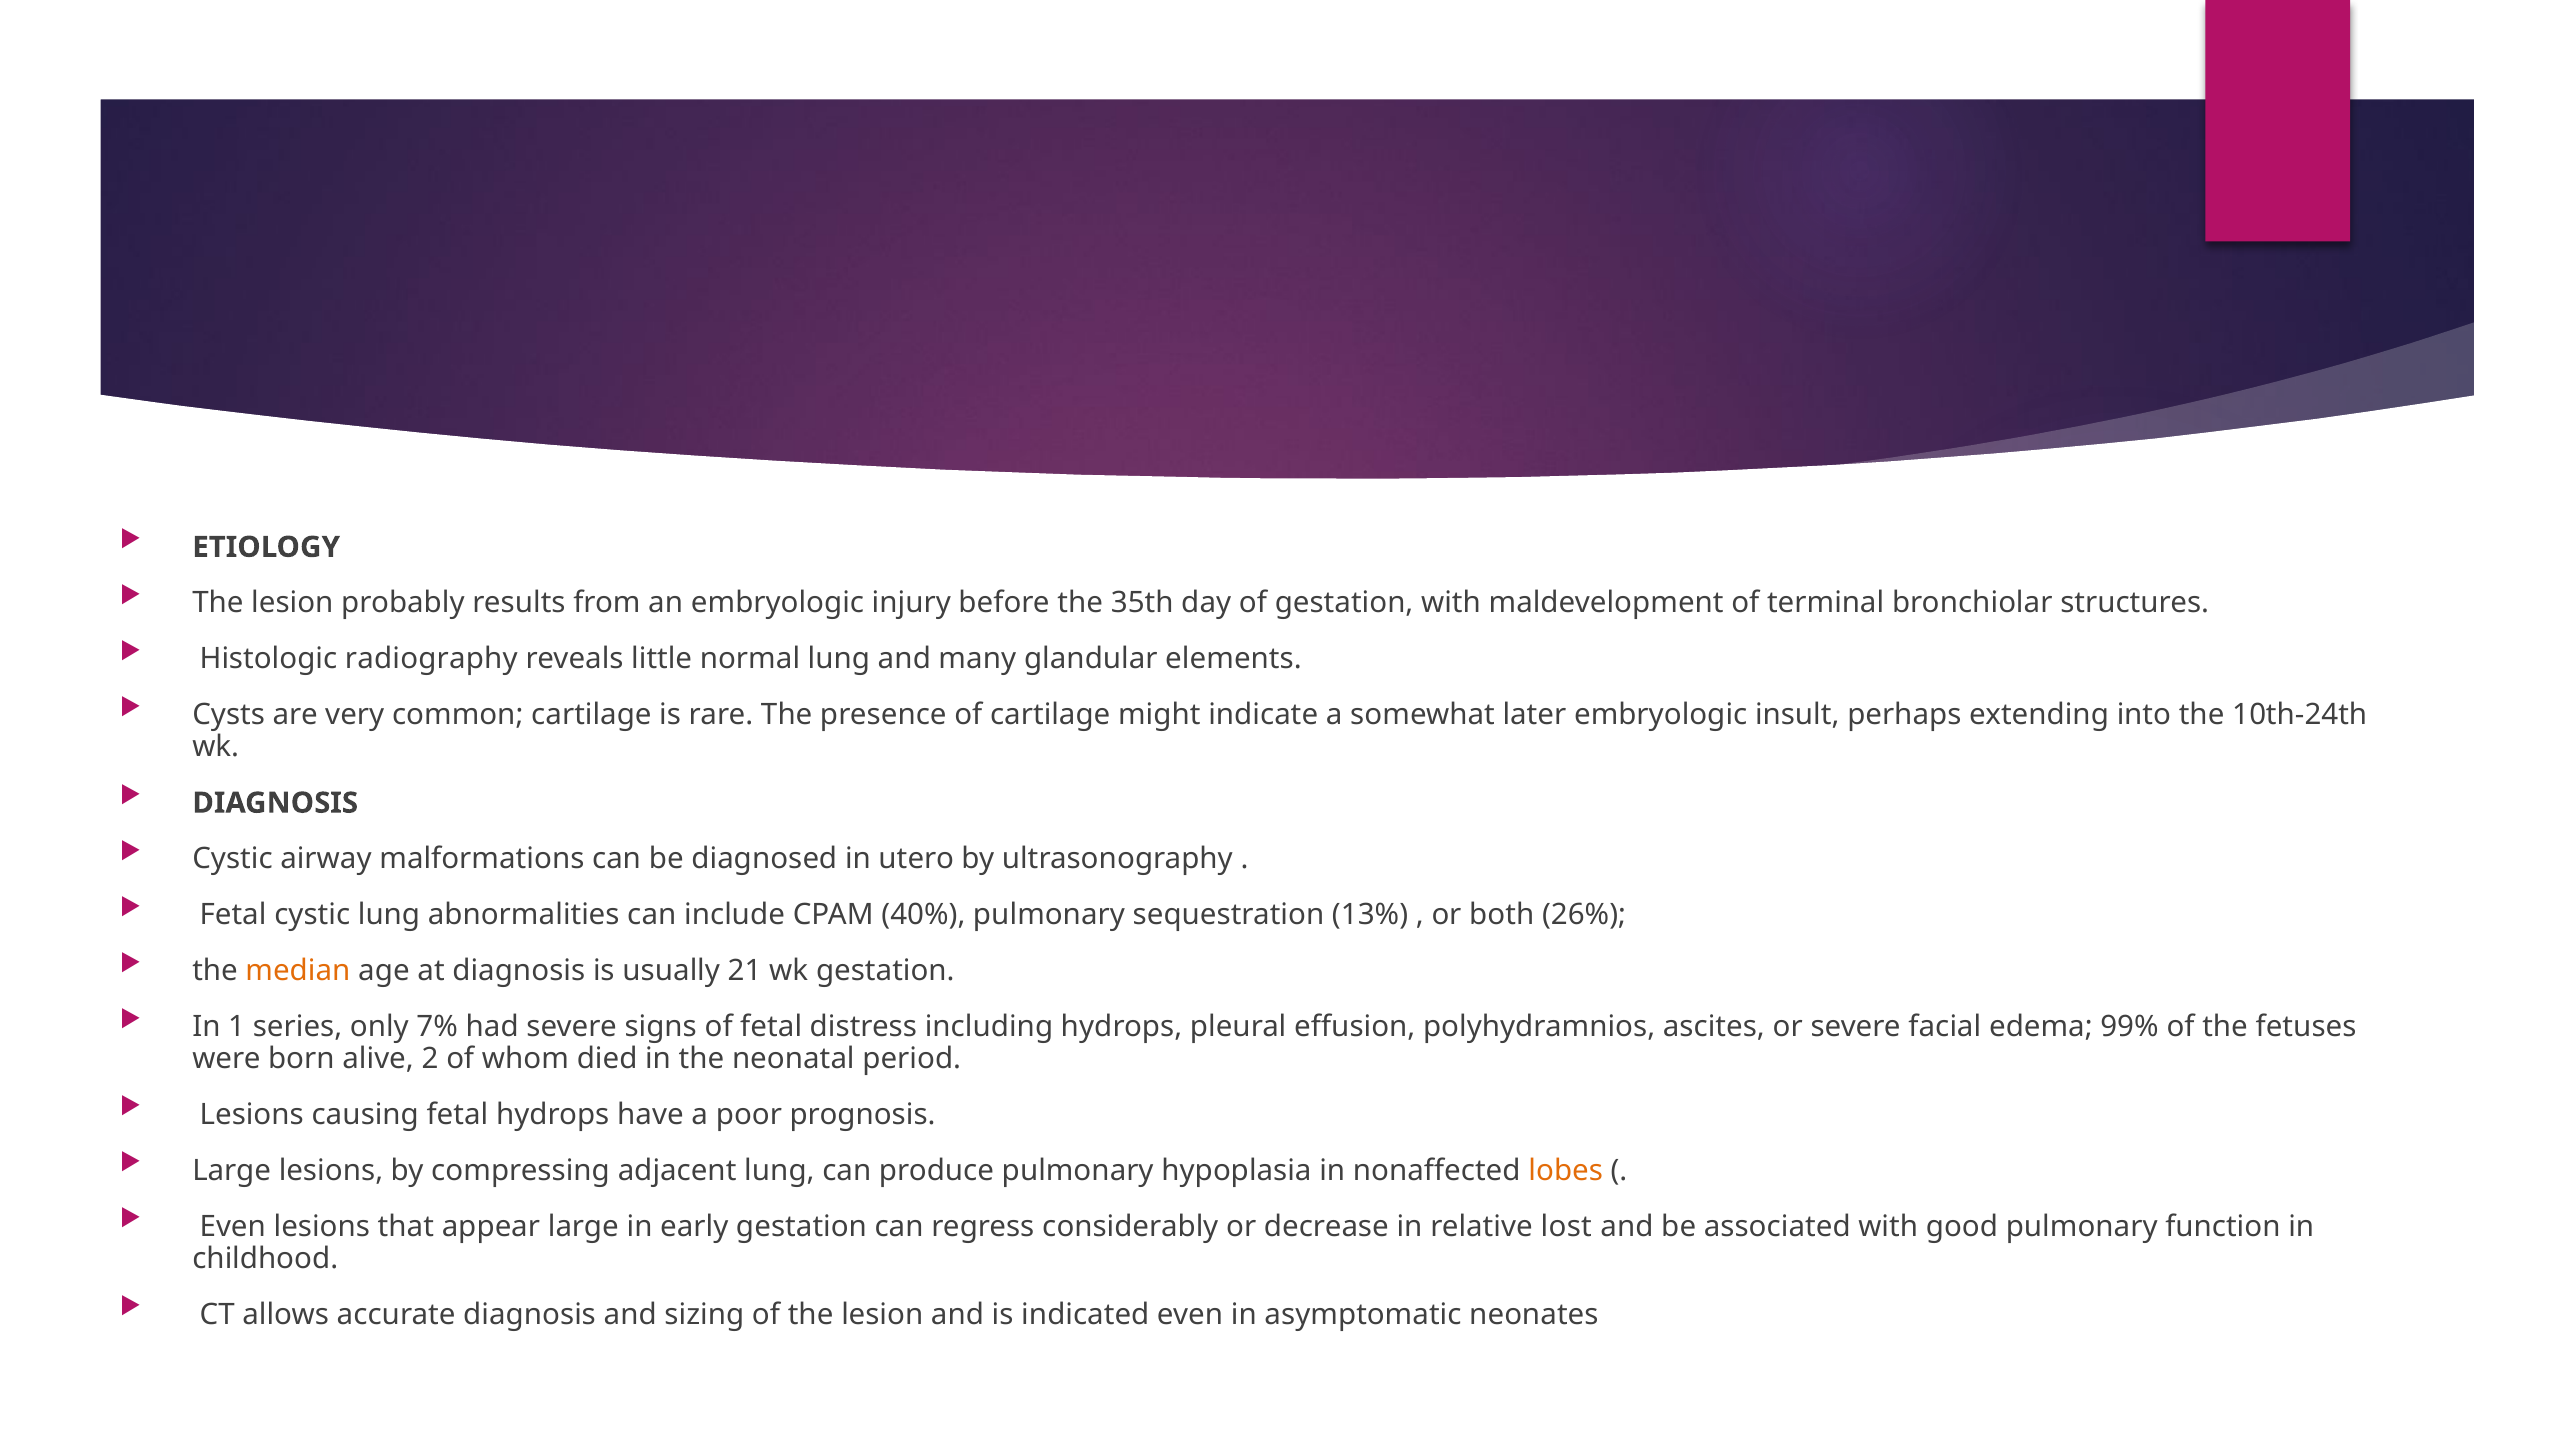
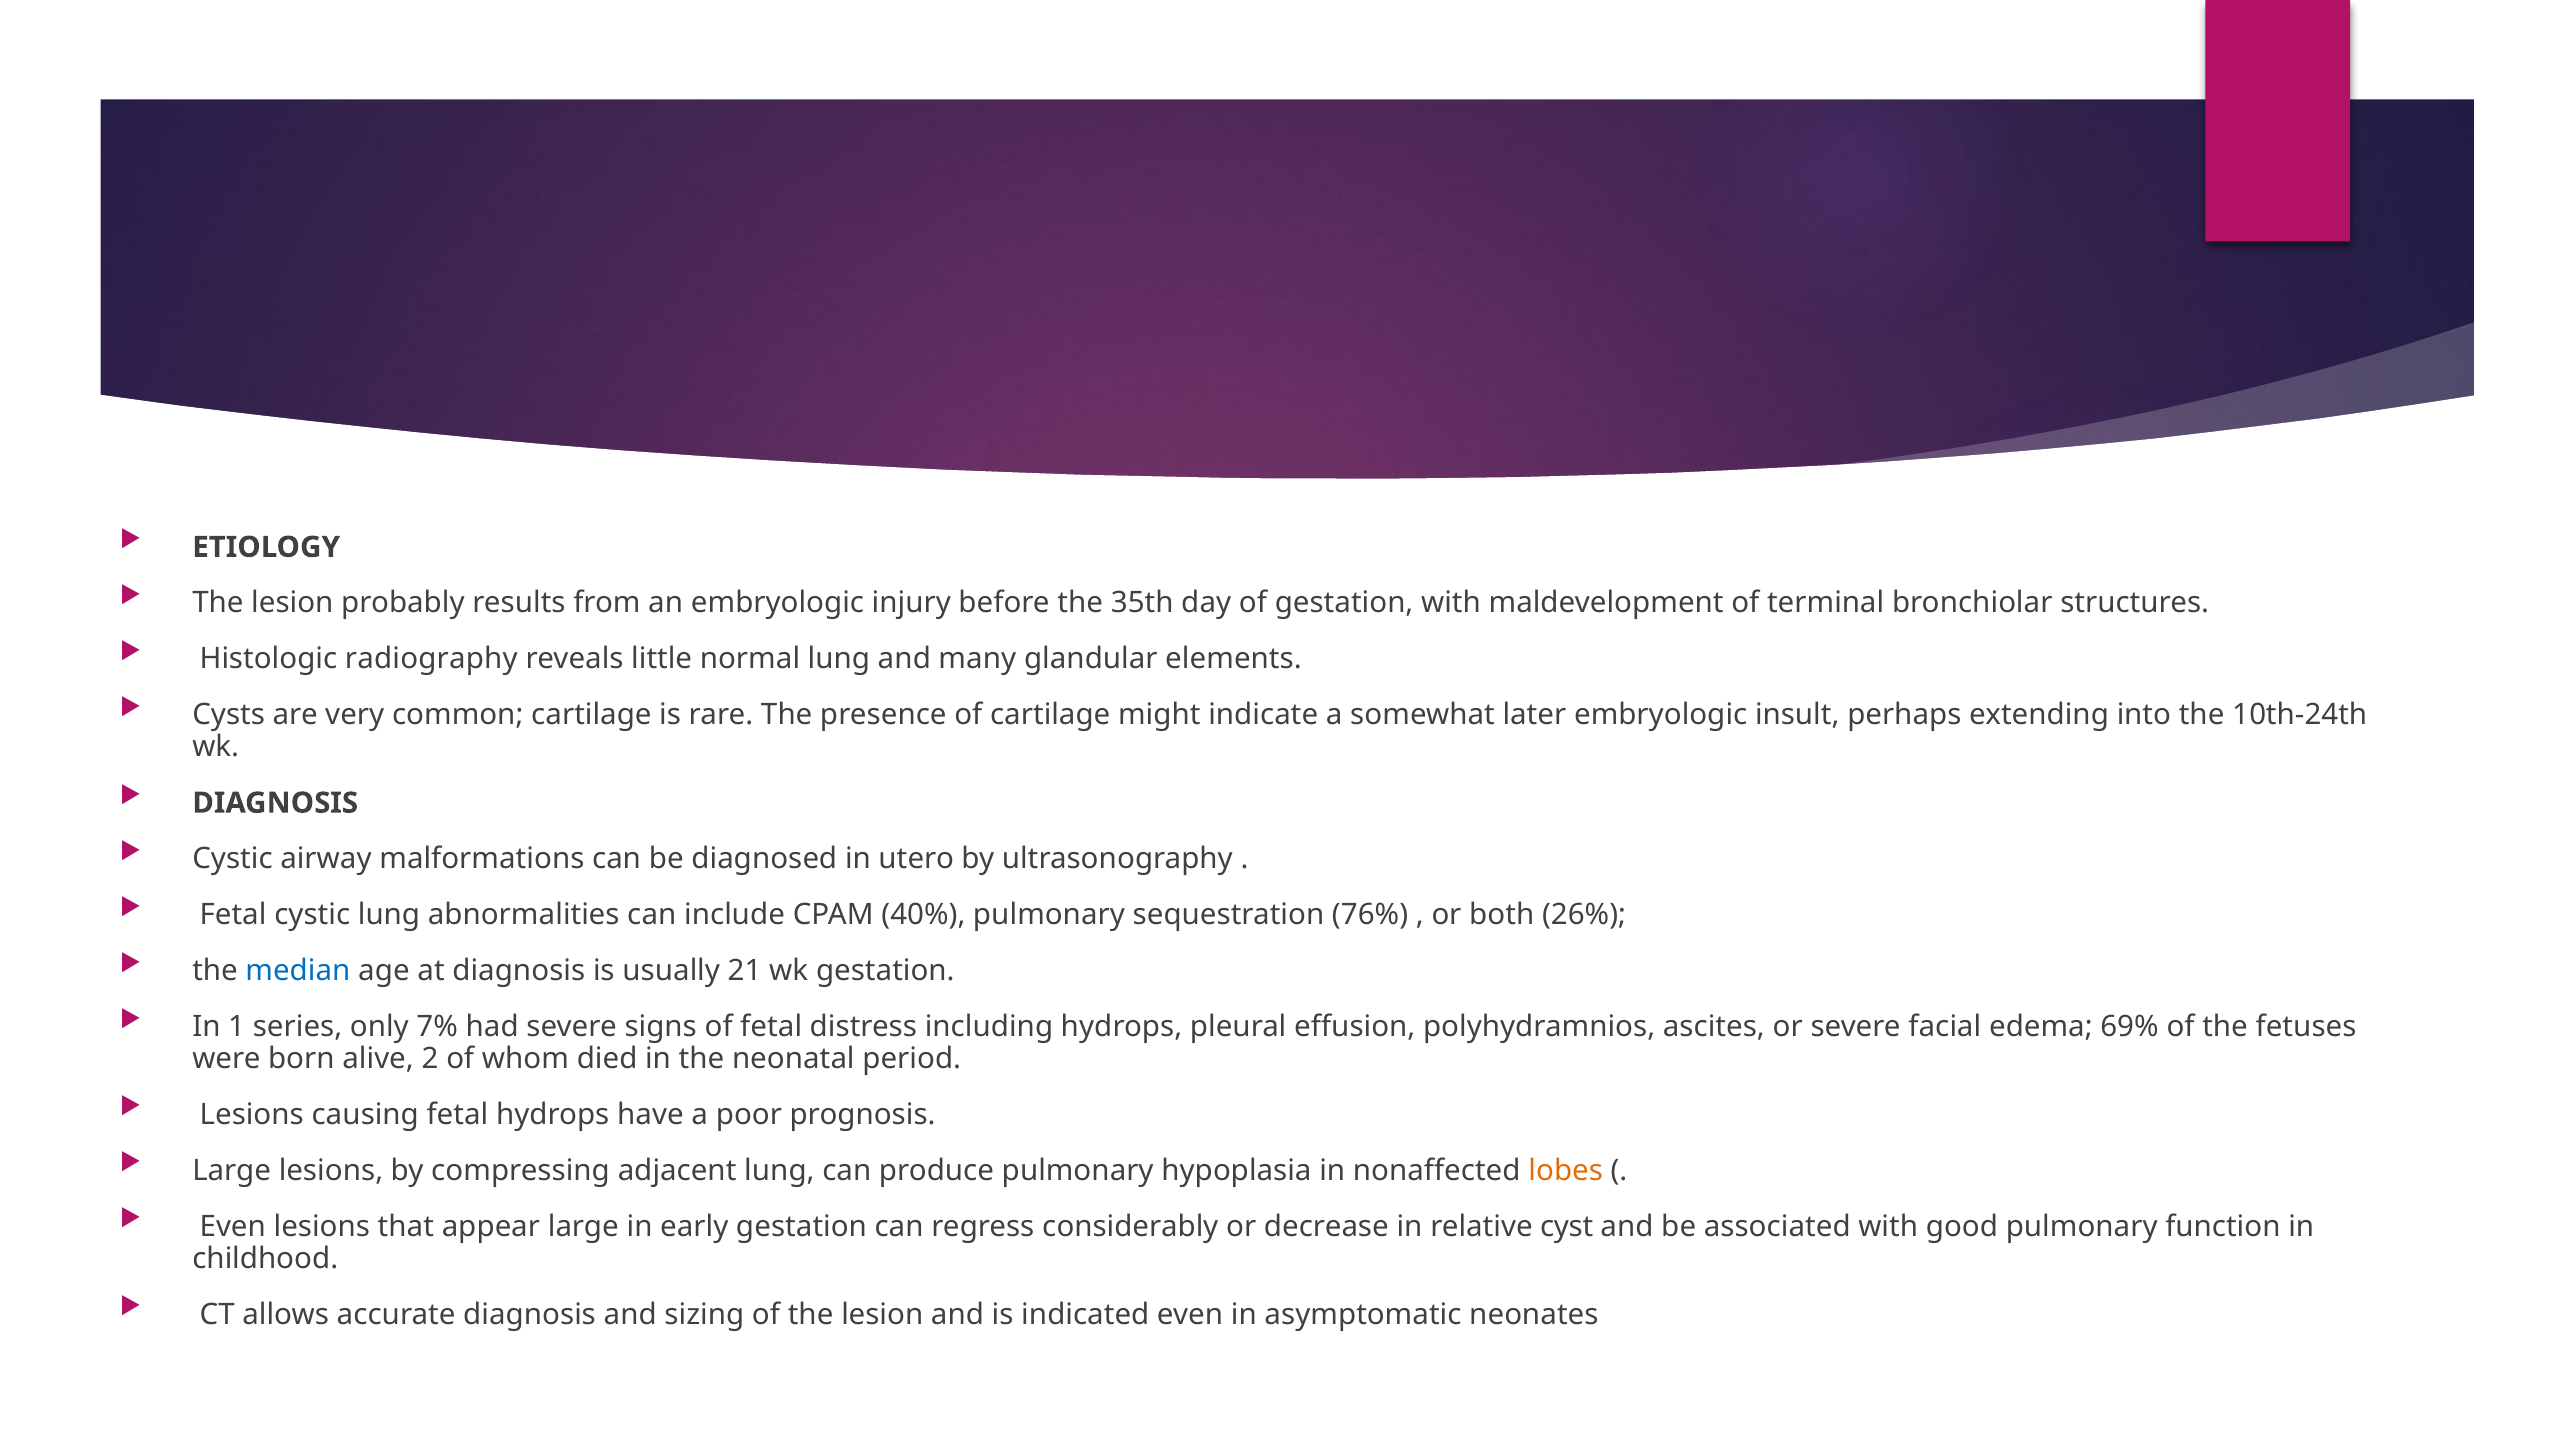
13%: 13% -> 76%
median colour: orange -> blue
99%: 99% -> 69%
lost: lost -> cyst
